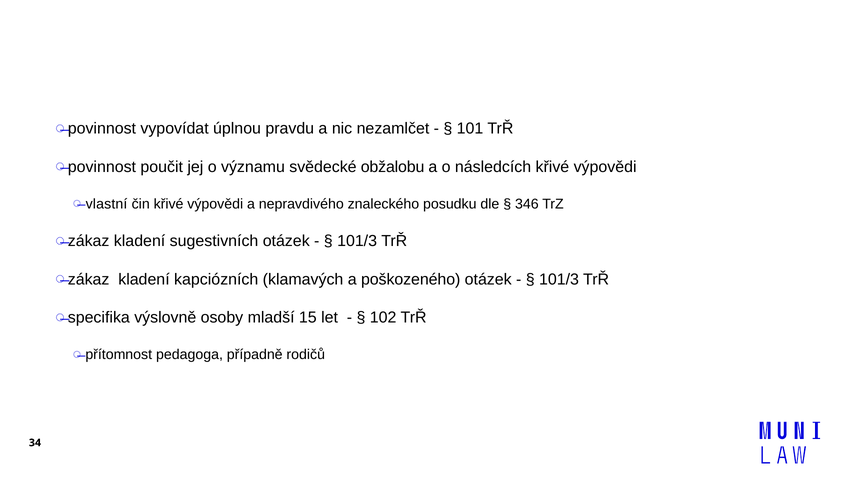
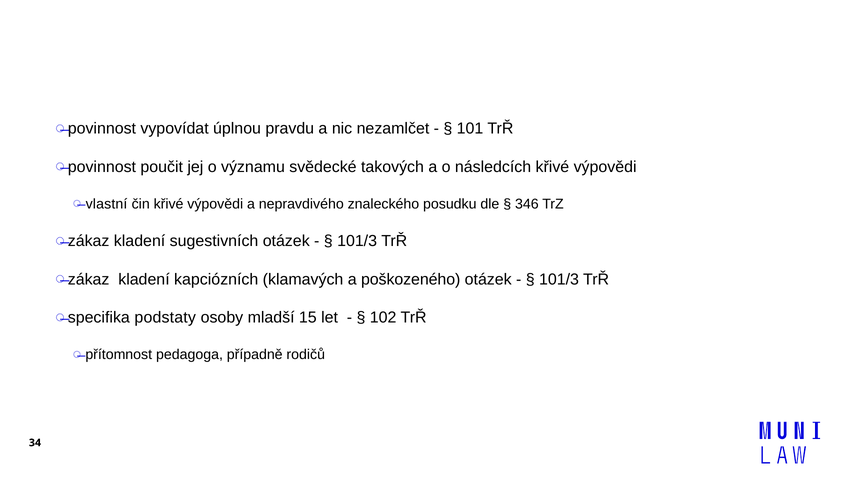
obžalobu: obžalobu -> takových
výslovně: výslovně -> podstaty
